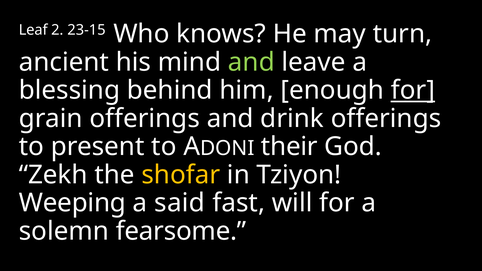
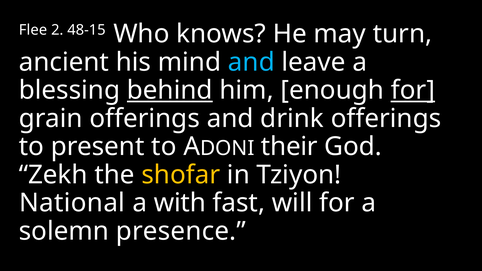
Leaf: Leaf -> Flee
23-15: 23-15 -> 48-15
and at (251, 62) colour: light green -> light blue
behind underline: none -> present
Weeping: Weeping -> National
said: said -> with
fearsome: fearsome -> presence
